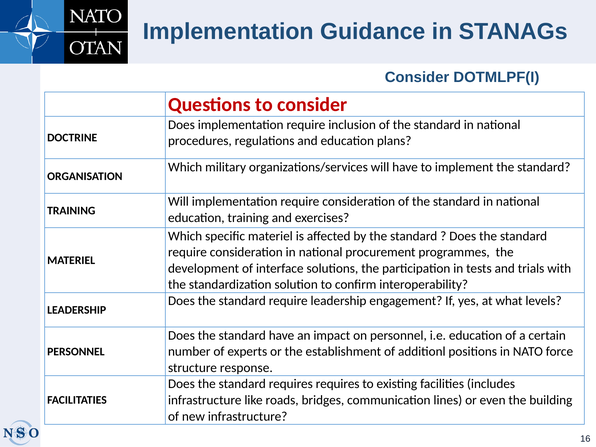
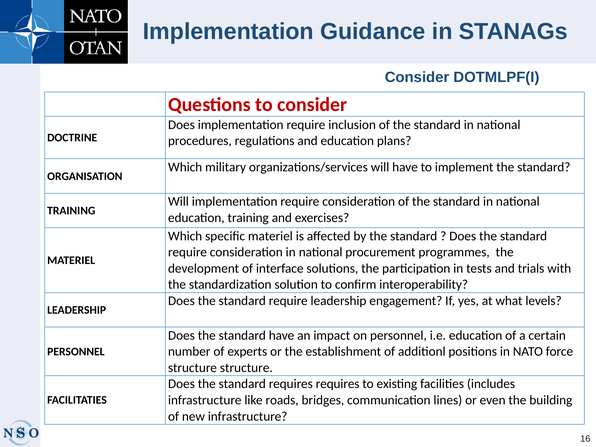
structure response: response -> structure
